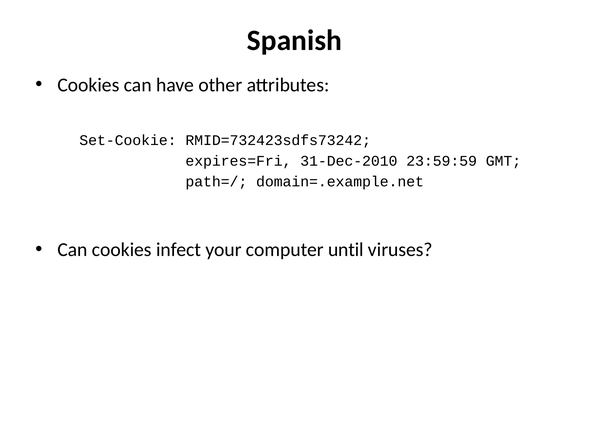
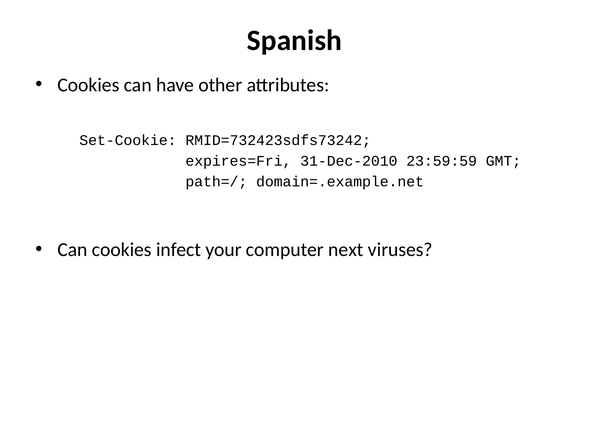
until: until -> next
